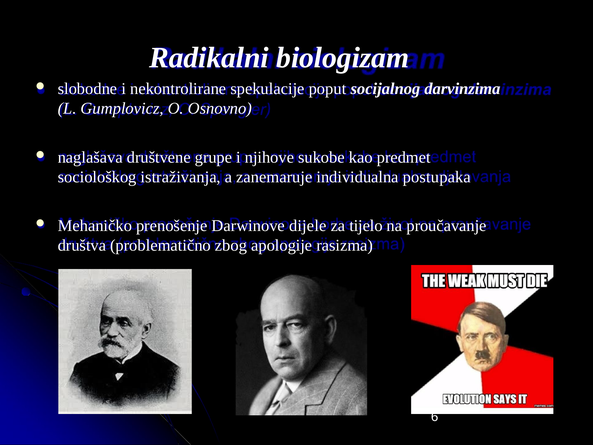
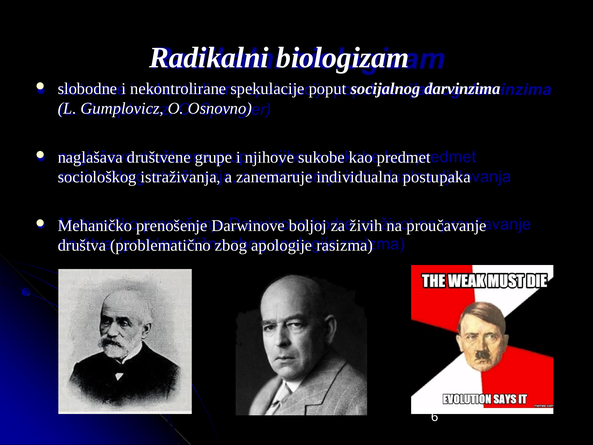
dijele: dijele -> boljoj
tijelo: tijelo -> živih
